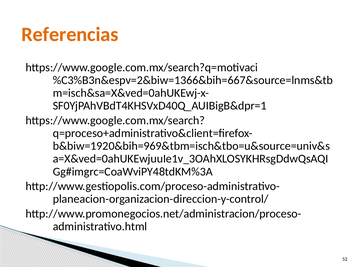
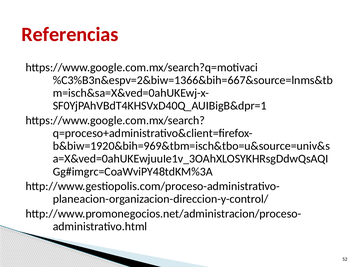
Referencias colour: orange -> red
